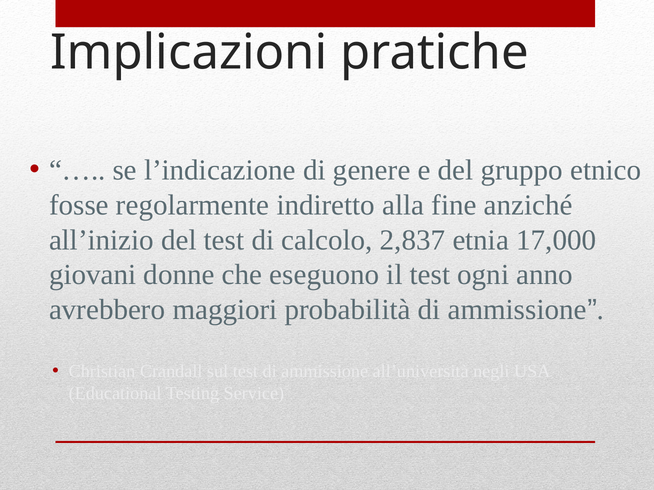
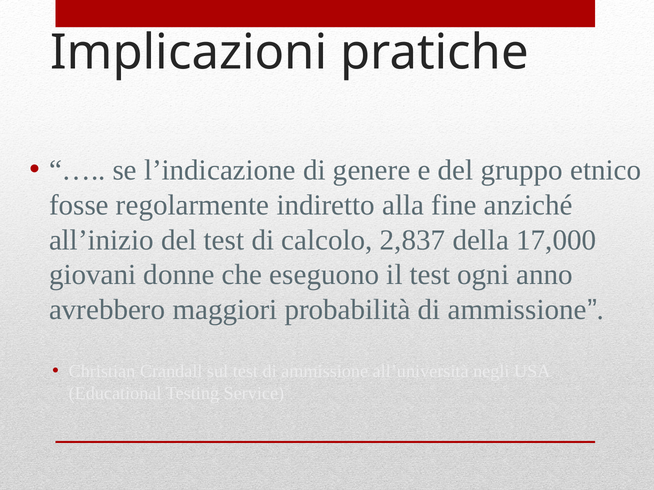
etnia: etnia -> della
